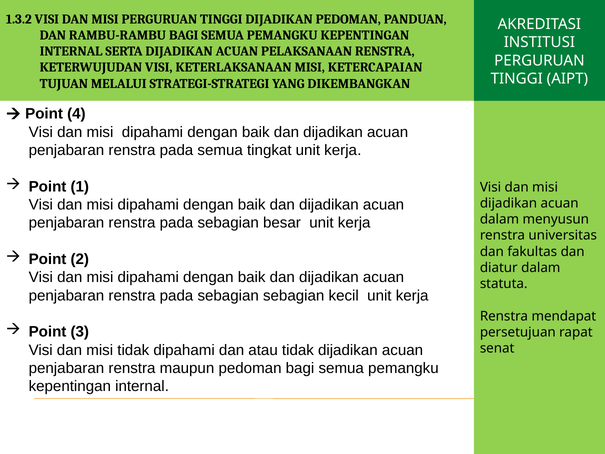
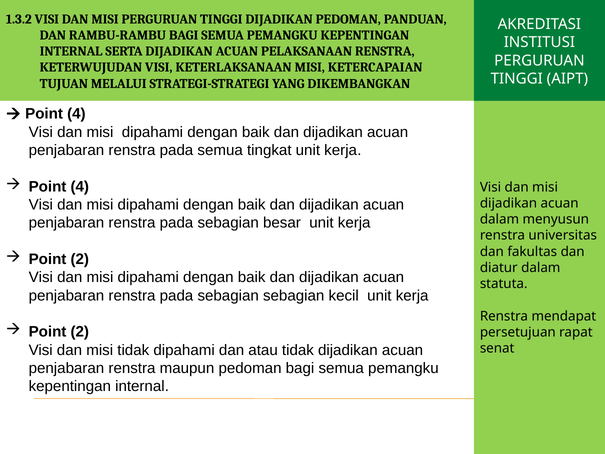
1 at (80, 187): 1 -> 4
3 at (80, 332): 3 -> 2
